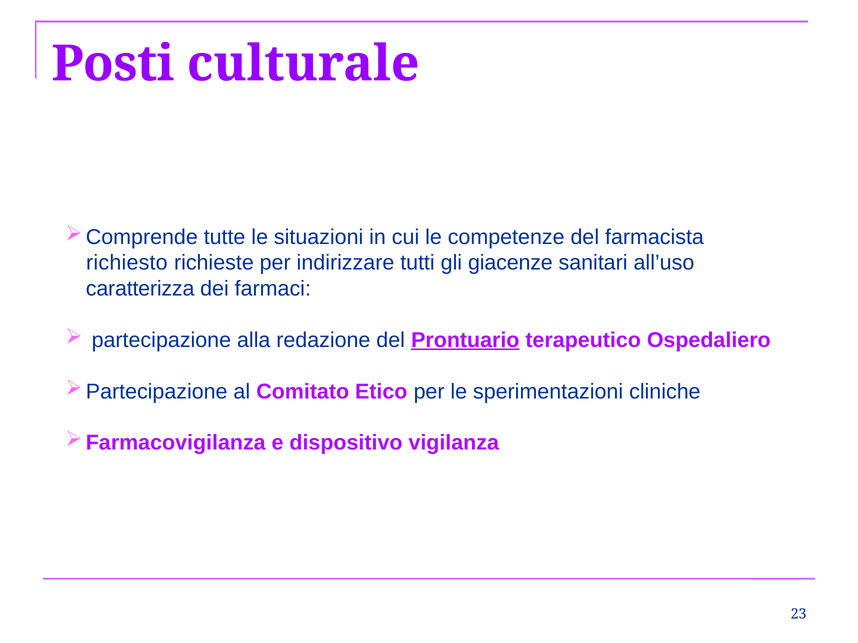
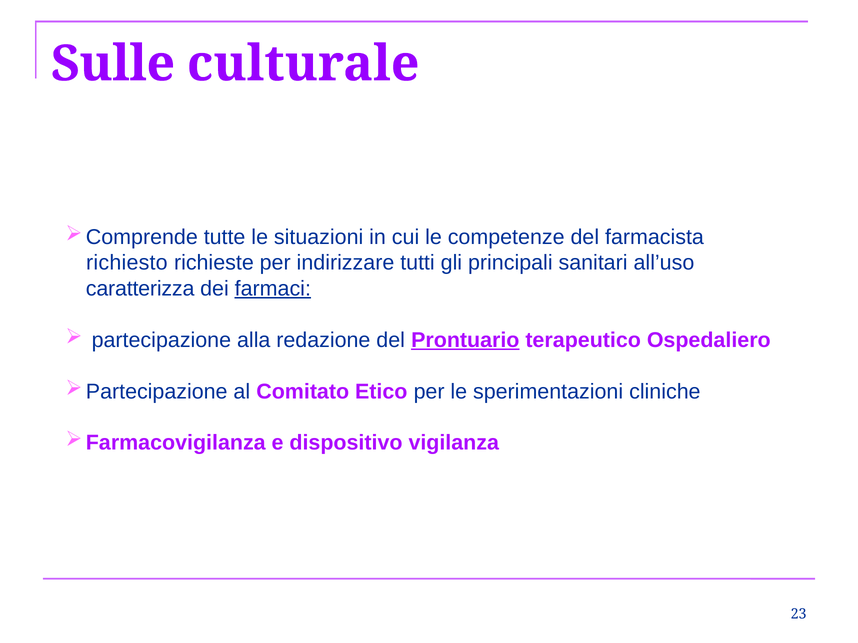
Posti: Posti -> Sulle
giacenze: giacenze -> principali
farmaci underline: none -> present
